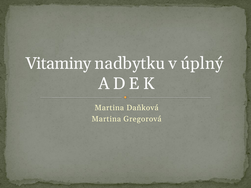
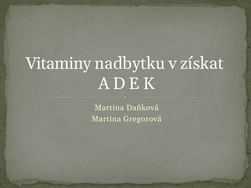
úplný: úplný -> získat
